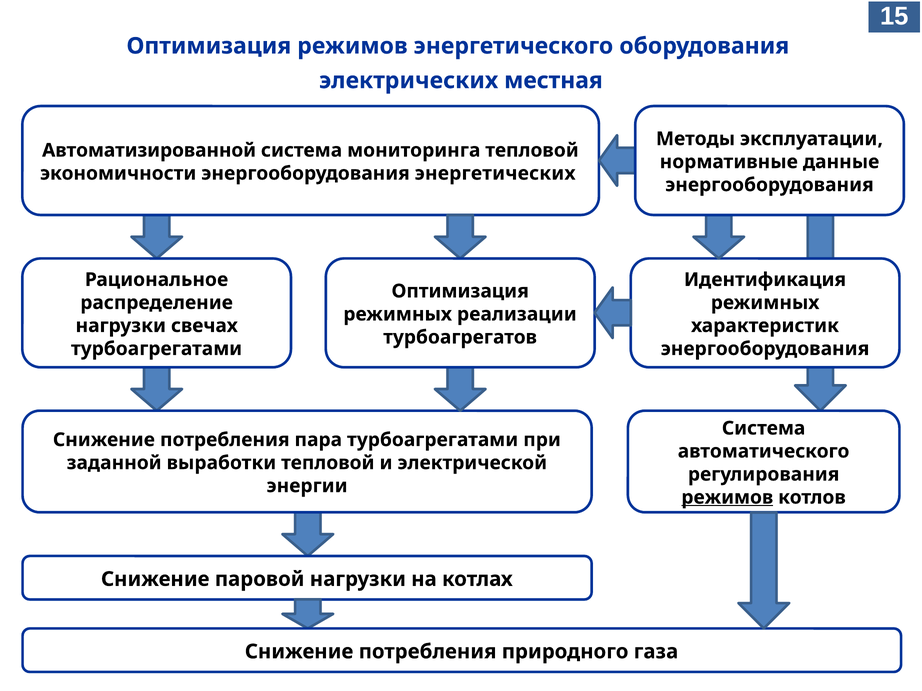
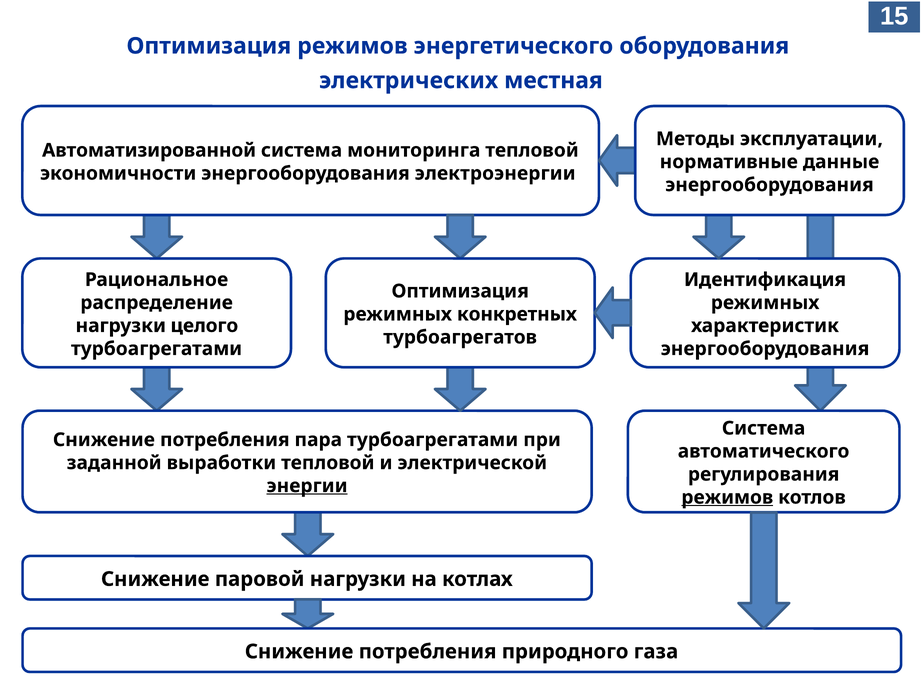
энергетических: энергетических -> электроэнергии
реализации: реализации -> конкретных
свечах: свечах -> целого
энергии underline: none -> present
